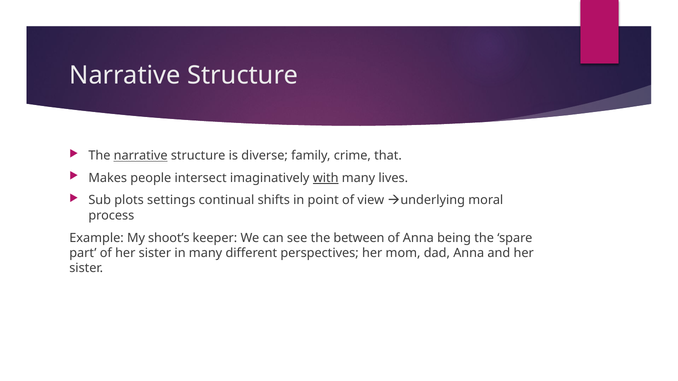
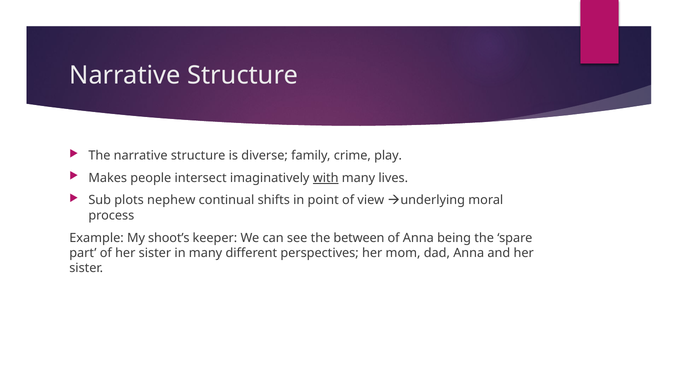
narrative at (141, 156) underline: present -> none
that: that -> play
settings: settings -> nephew
